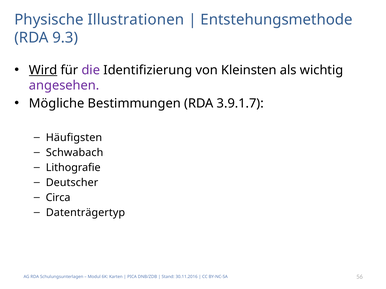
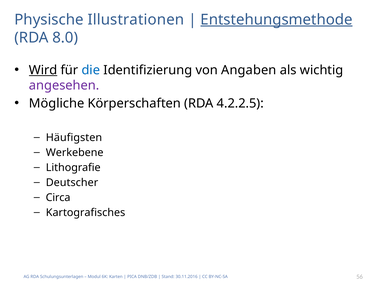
Entstehungsmethode underline: none -> present
9.3: 9.3 -> 8.0
die colour: purple -> blue
Kleinsten: Kleinsten -> Angaben
Bestimmungen: Bestimmungen -> Körperschaften
3.9.1.7: 3.9.1.7 -> 4.2.2.5
Schwabach: Schwabach -> Werkebene
Datenträgertyp: Datenträgertyp -> Kartografisches
